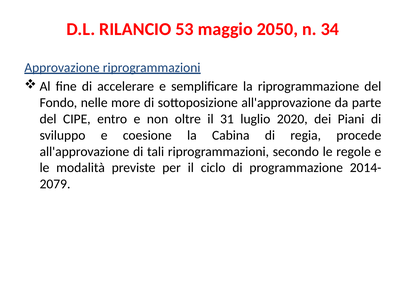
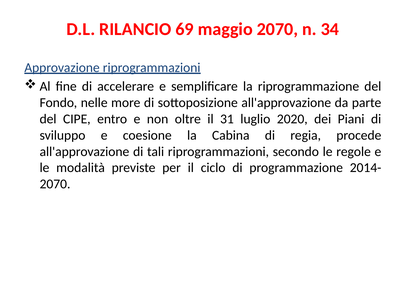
53: 53 -> 69
maggio 2050: 2050 -> 2070
2079 at (55, 184): 2079 -> 2070
